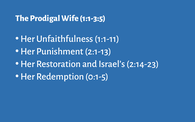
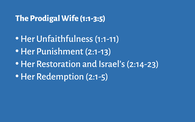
0:1-5: 0:1-5 -> 2:1-5
